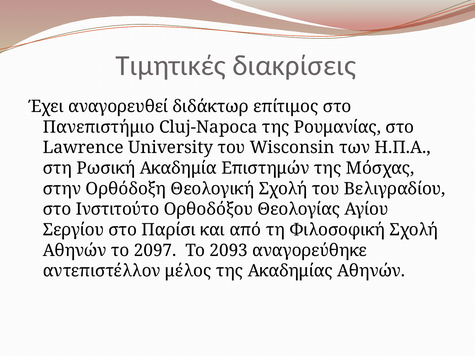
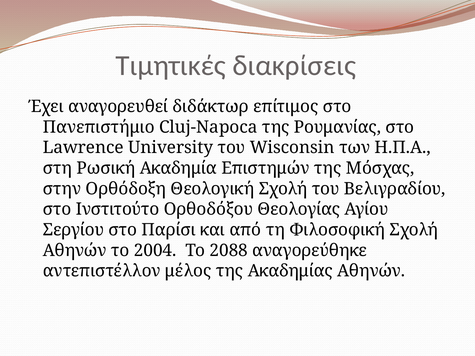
2097: 2097 -> 2004
2093: 2093 -> 2088
